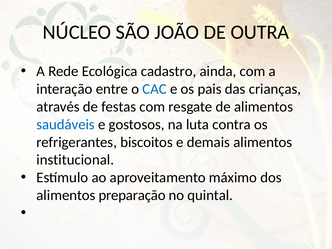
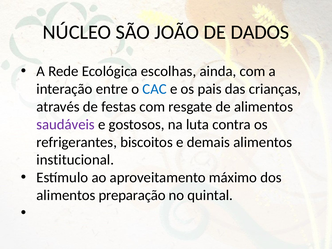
OUTRA: OUTRA -> DADOS
cadastro: cadastro -> escolhas
saudáveis colour: blue -> purple
